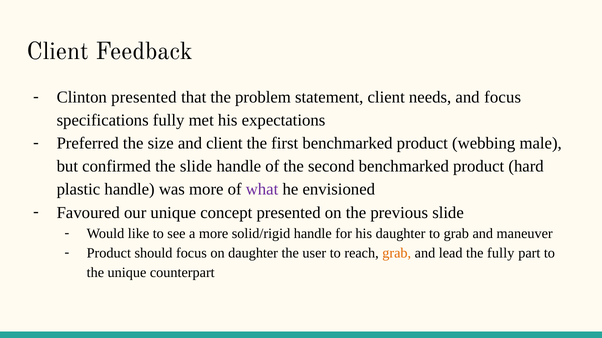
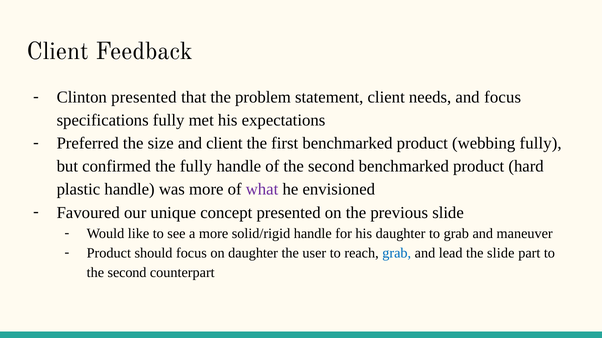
webbing male: male -> fully
the slide: slide -> fully
grab at (397, 254) colour: orange -> blue
the fully: fully -> slide
unique at (127, 273): unique -> second
